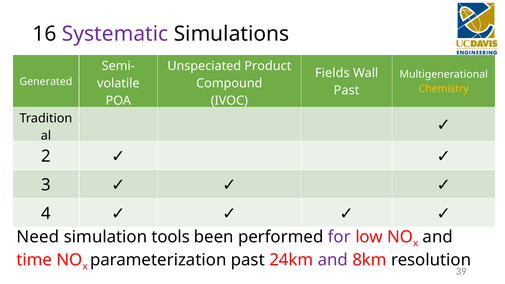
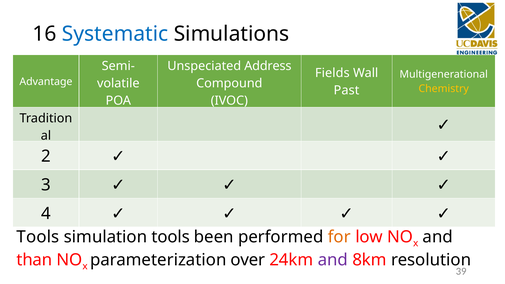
Systematic colour: purple -> blue
Product: Product -> Address
Generated: Generated -> Advantage
Need at (38, 237): Need -> Tools
for colour: purple -> orange
time: time -> than
parameterization past: past -> over
